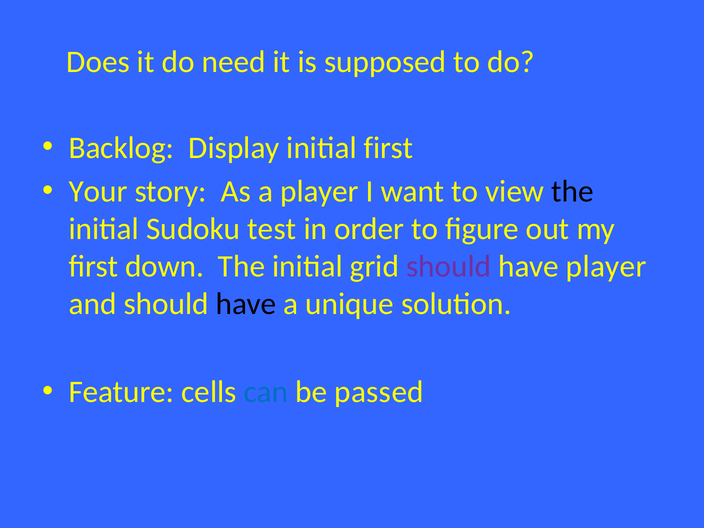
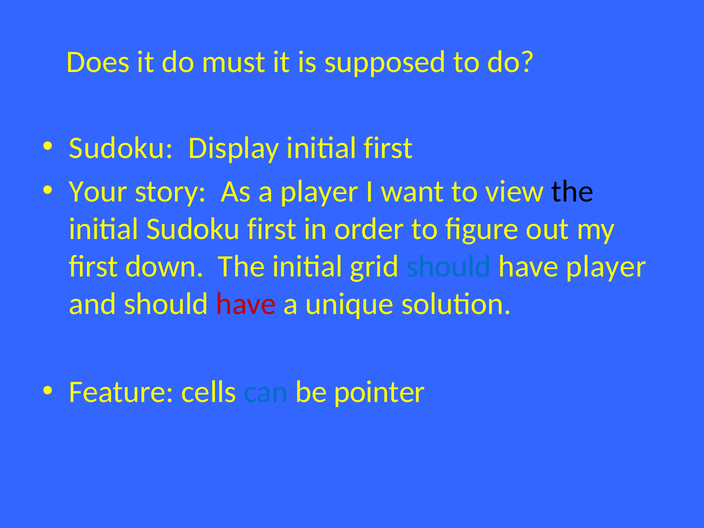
need: need -> must
Backlog at (121, 148): Backlog -> Sudoku
Sudoku test: test -> first
should at (449, 267) colour: purple -> blue
have at (246, 304) colour: black -> red
passed: passed -> pointer
